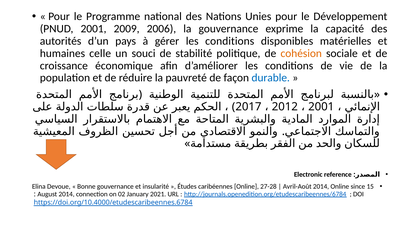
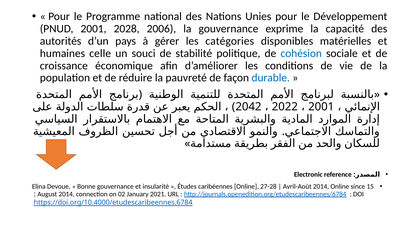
2009: 2009 -> 2028
gérer les conditions: conditions -> catégories
cohésion colour: orange -> blue
2017: 2017 -> 2042
2012: 2012 -> 2022
